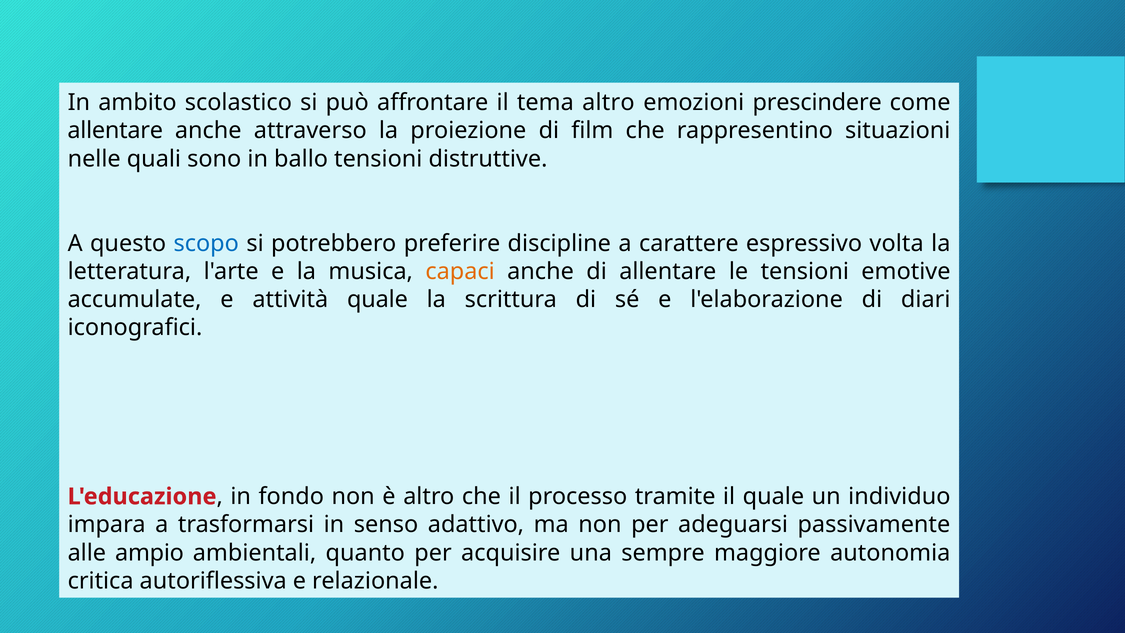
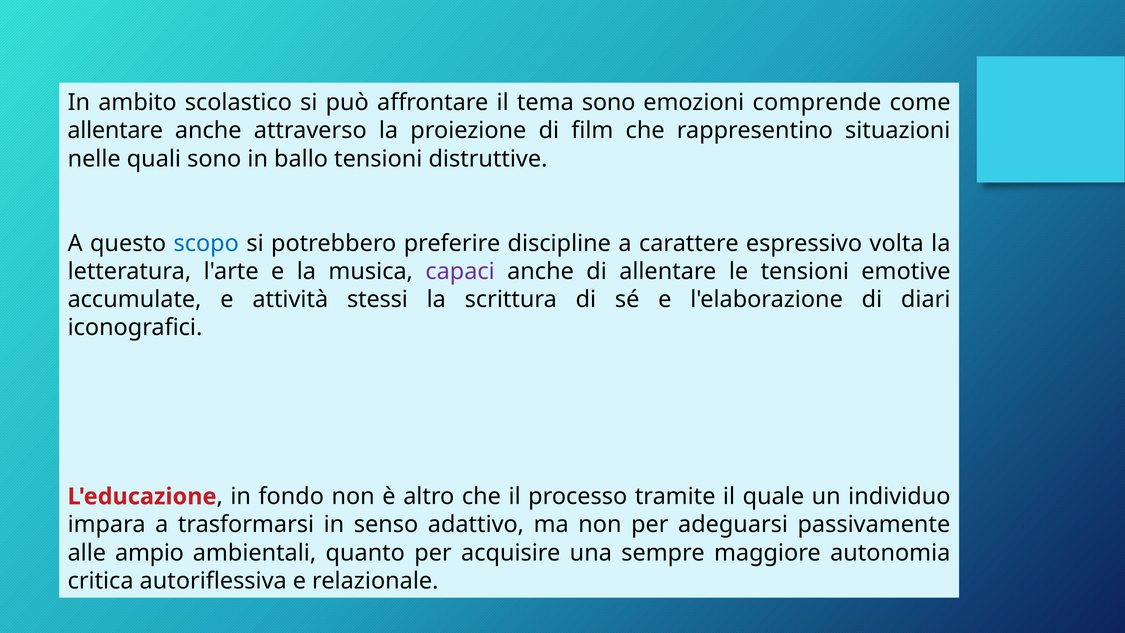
tema altro: altro -> sono
prescindere: prescindere -> comprende
capaci colour: orange -> purple
attività quale: quale -> stessi
